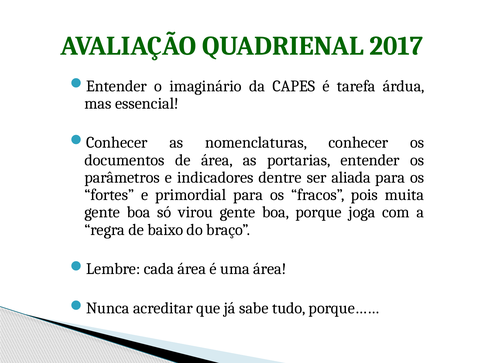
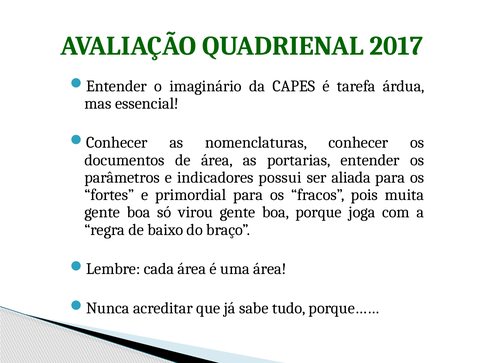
dentre: dentre -> possui
